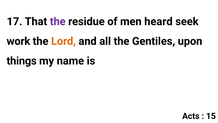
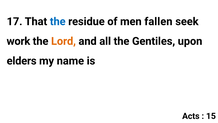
the at (58, 21) colour: purple -> blue
heard: heard -> fallen
things: things -> elders
